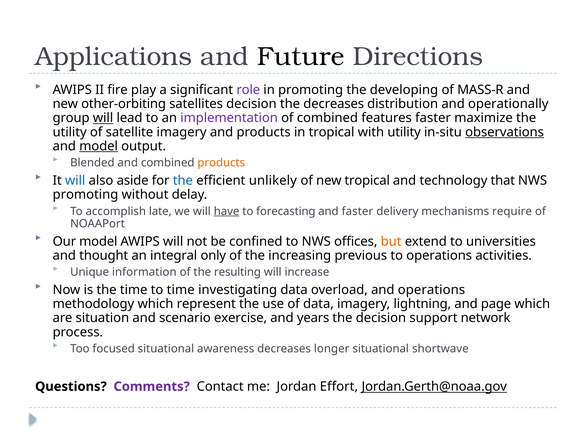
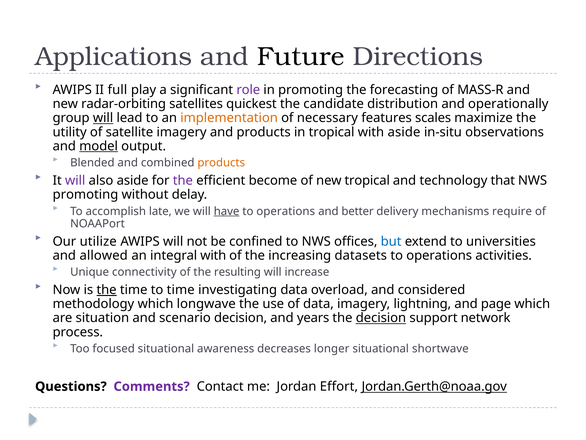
fire: fire -> full
developing: developing -> forecasting
other-orbiting: other-orbiting -> radar-orbiting
satellites decision: decision -> quickest
the decreases: decreases -> candidate
implementation colour: purple -> orange
of combined: combined -> necessary
features faster: faster -> scales
with utility: utility -> aside
observations underline: present -> none
will at (75, 180) colour: blue -> purple
the at (183, 180) colour: blue -> purple
unlikely: unlikely -> become
forecasting at (286, 211): forecasting -> operations
and faster: faster -> better
Our model: model -> utilize
but colour: orange -> blue
thought: thought -> allowed
integral only: only -> with
previous: previous -> datasets
information: information -> connectivity
the at (107, 290) underline: none -> present
and operations: operations -> considered
represent: represent -> longwave
scenario exercise: exercise -> decision
decision at (381, 318) underline: none -> present
